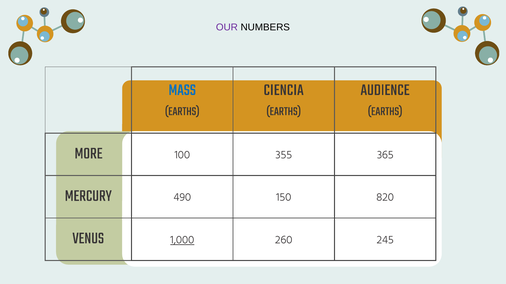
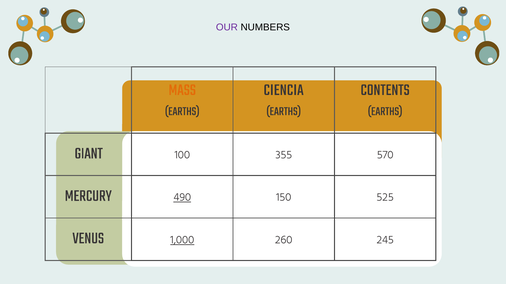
MASS colour: blue -> orange
AUDIENCE: AUDIENCE -> CONTENTS
MORE: MORE -> GIANT
365: 365 -> 570
490 underline: none -> present
820: 820 -> 525
